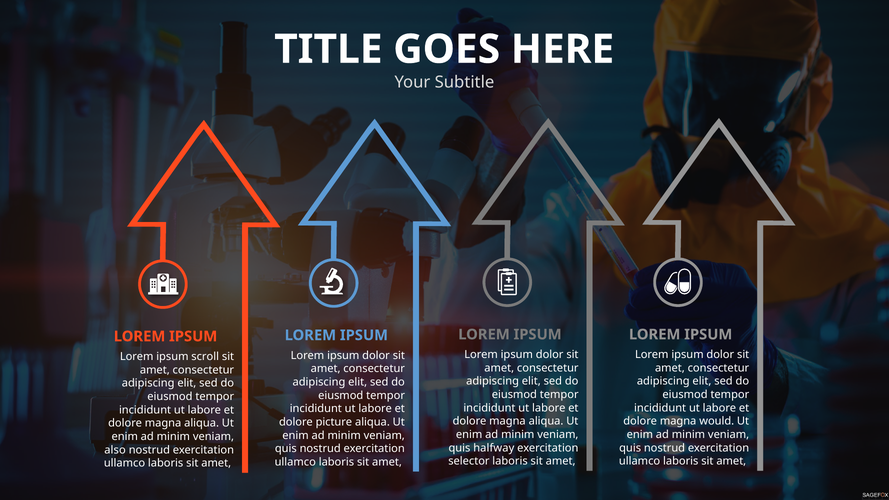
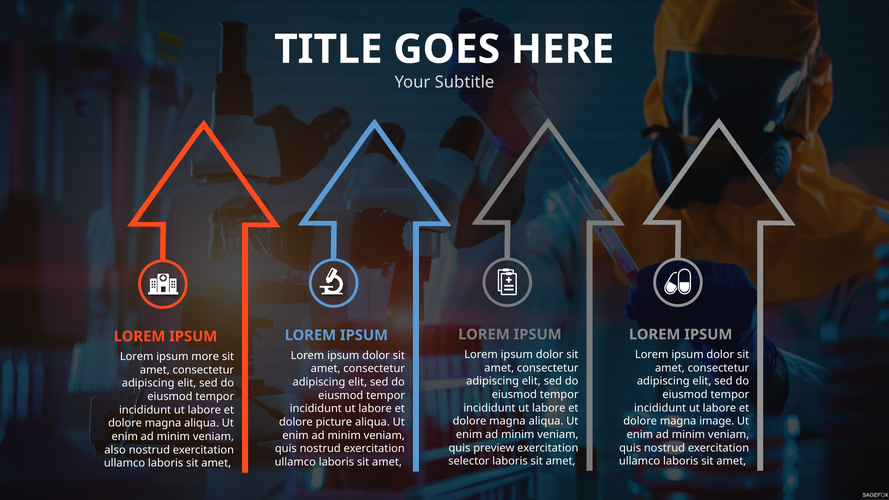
scroll: scroll -> more
would: would -> image
halfway: halfway -> preview
